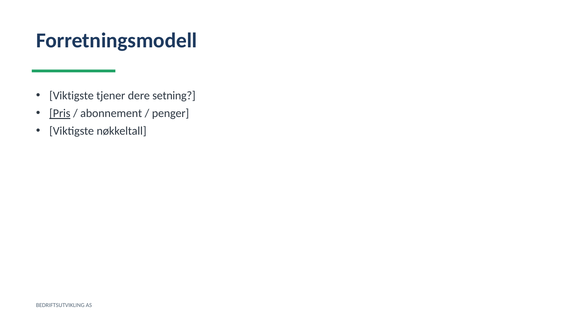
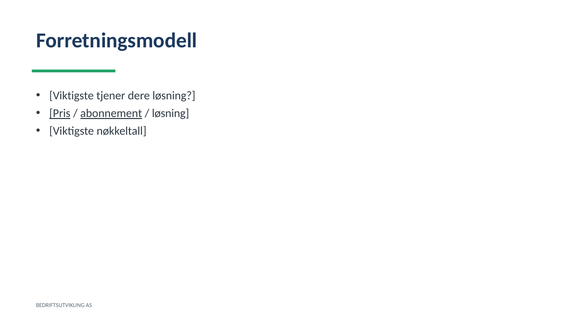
dere setning: setning -> løsning
abonnement underline: none -> present
penger at (171, 114): penger -> løsning
